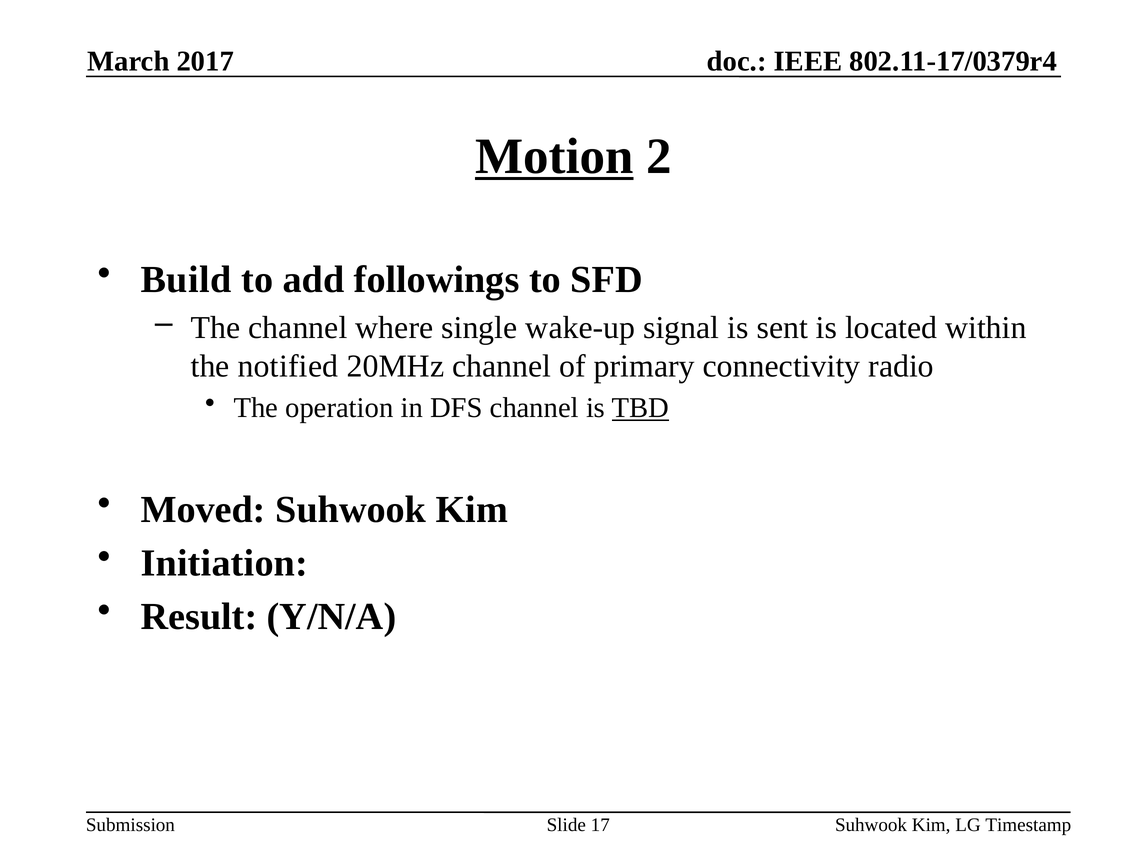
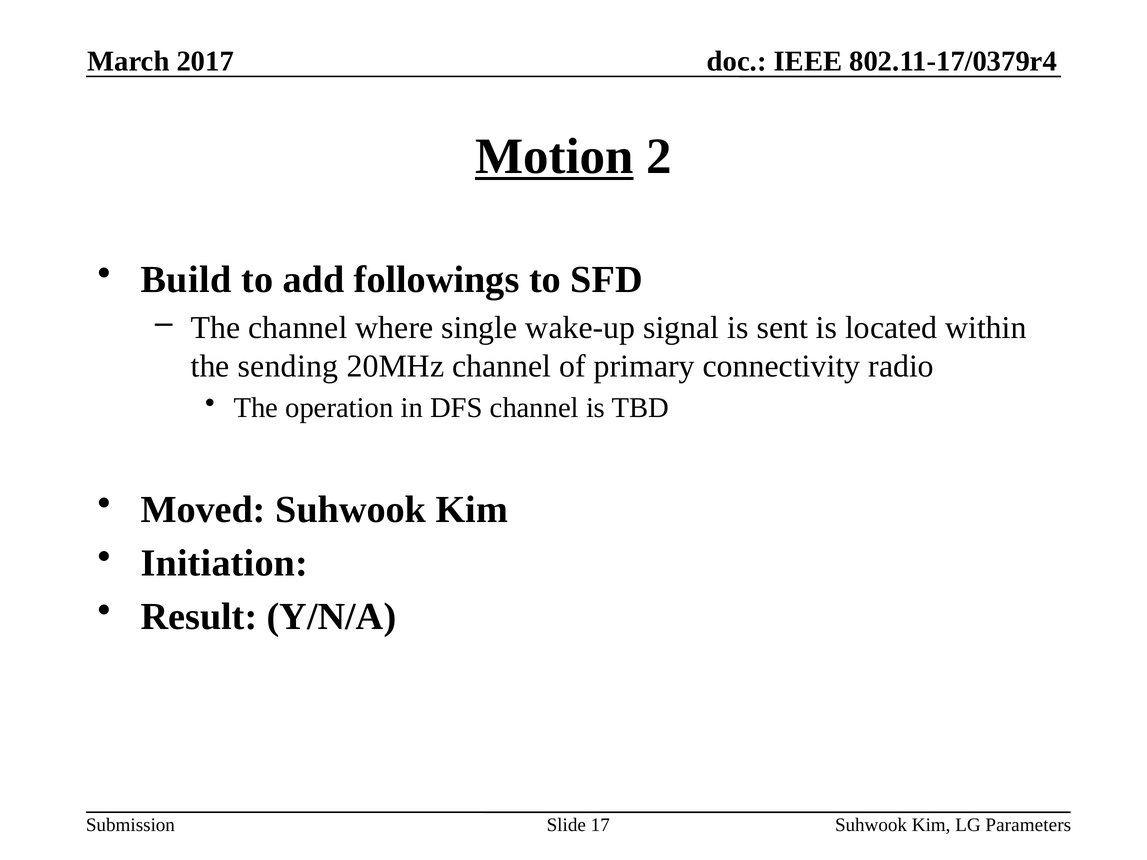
notified: notified -> sending
TBD underline: present -> none
Timestamp: Timestamp -> Parameters
